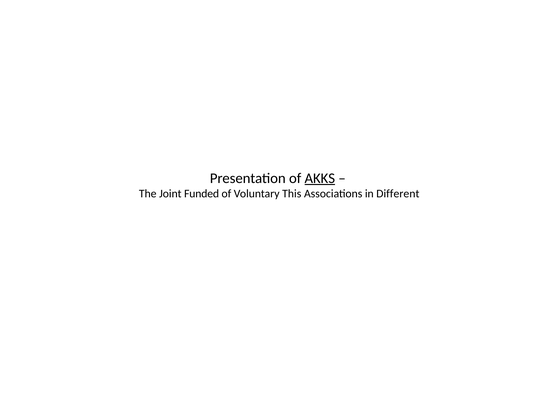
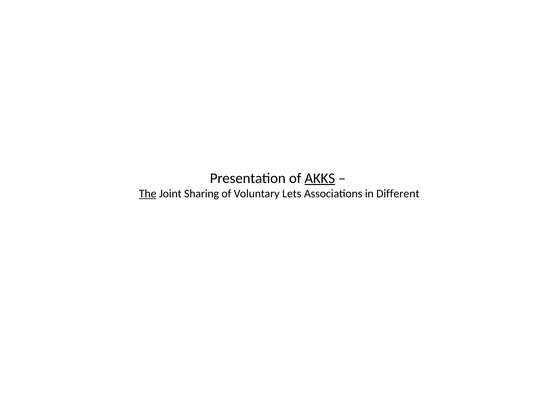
The underline: none -> present
Funded: Funded -> Sharing
This: This -> Lets
